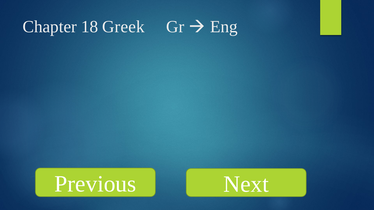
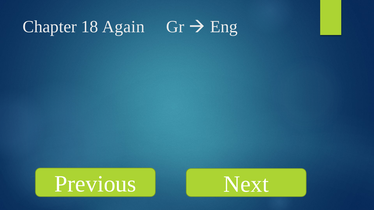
Greek: Greek -> Again
